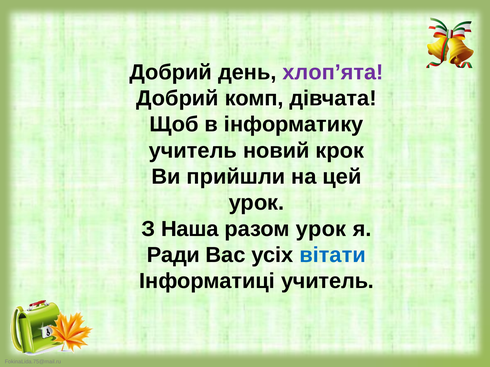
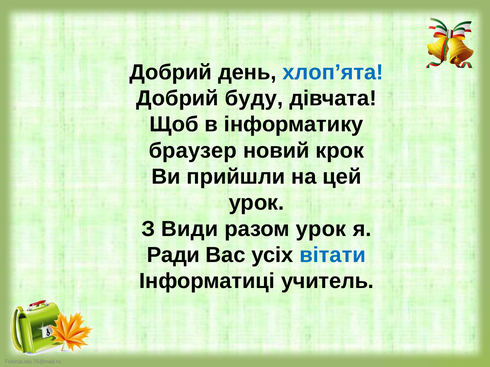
хлоп’ята colour: purple -> blue
комп: комп -> буду
учитель at (193, 151): учитель -> браузер
Наша: Наша -> Види
